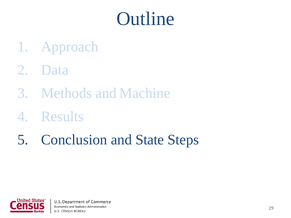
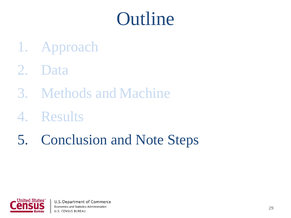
State: State -> Note
